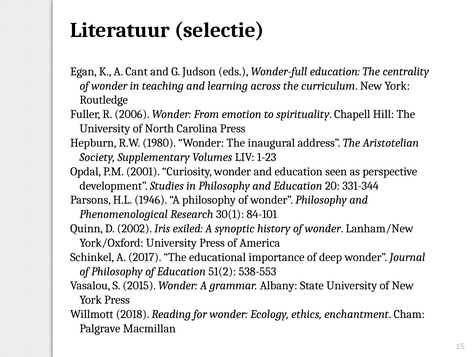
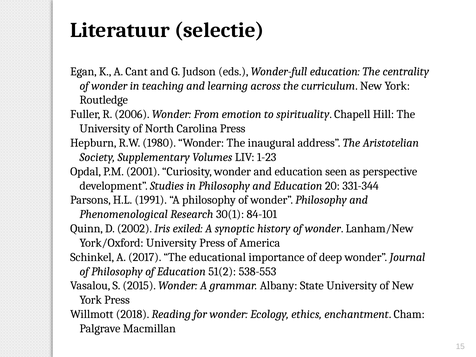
1946: 1946 -> 1991
